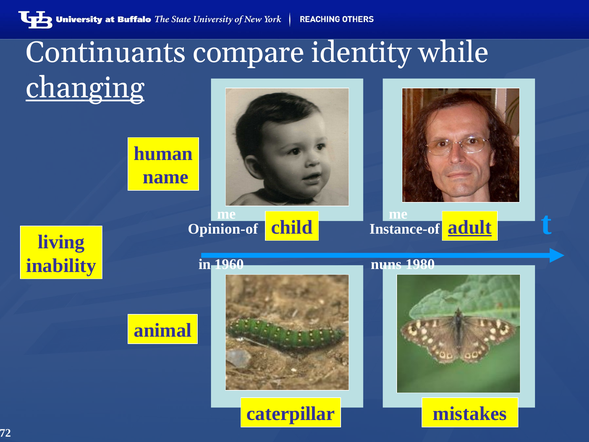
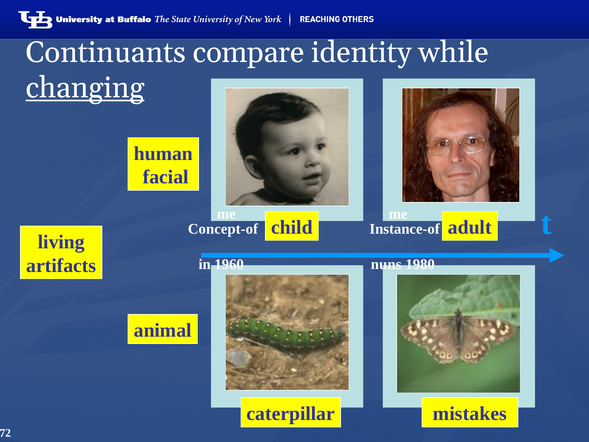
name: name -> facial
adult underline: present -> none
Opinion-of: Opinion-of -> Concept-of
inability: inability -> artifacts
